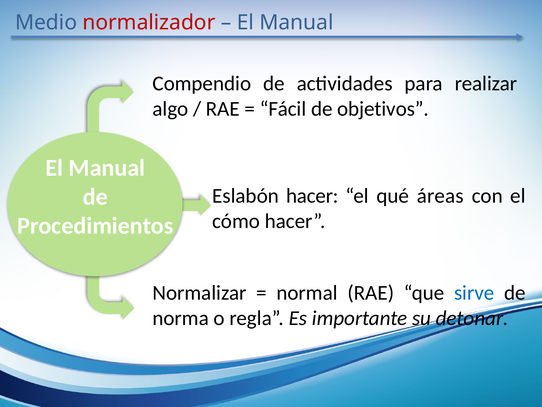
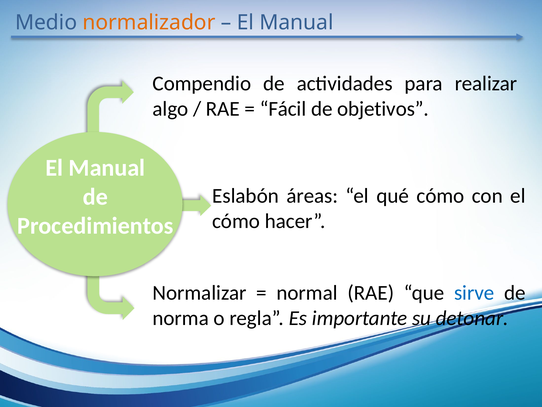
normalizador colour: red -> orange
Eslabón hacer: hacer -> áreas
qué áreas: áreas -> cómo
